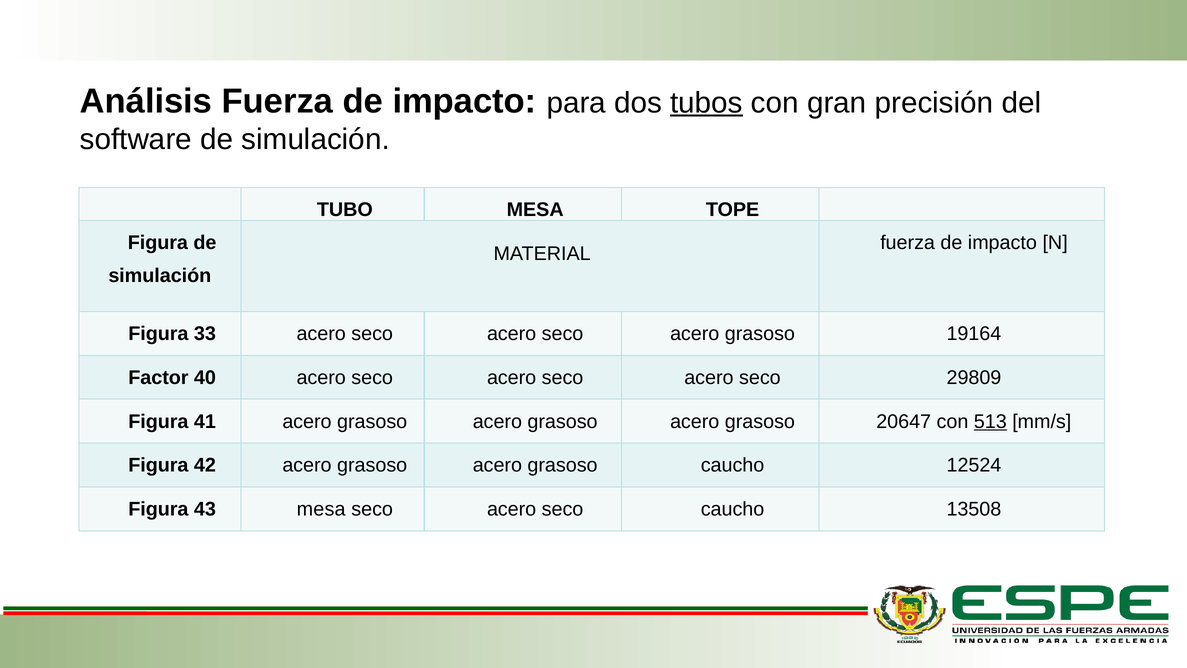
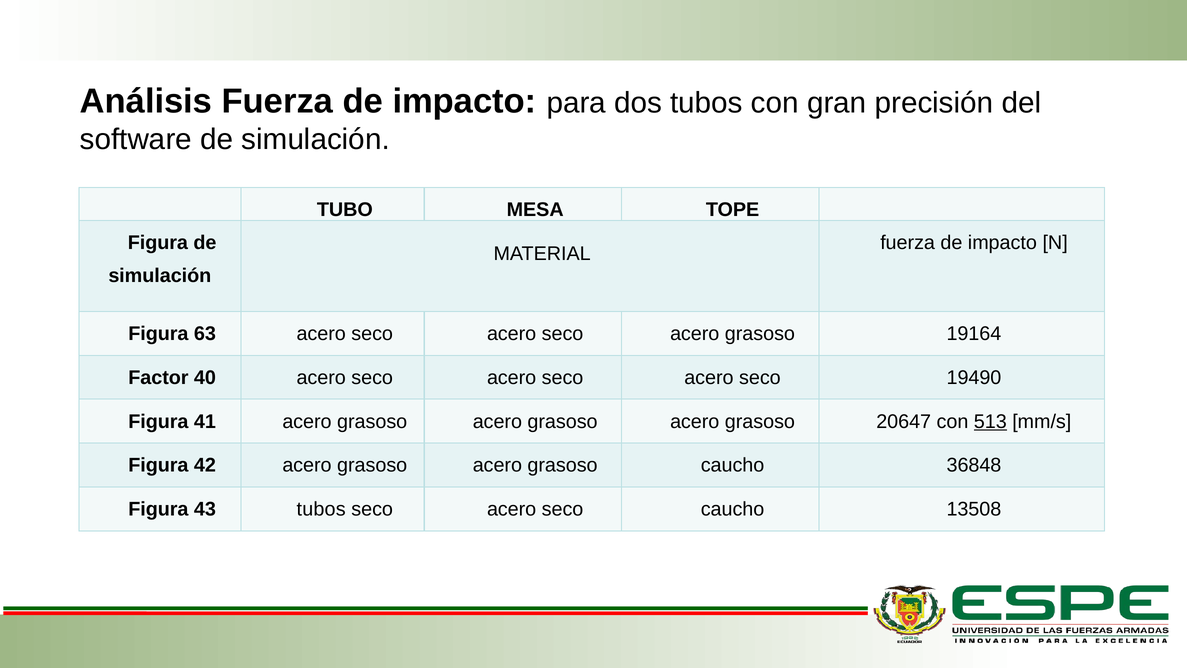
tubos at (706, 103) underline: present -> none
33: 33 -> 63
29809: 29809 -> 19490
12524: 12524 -> 36848
43 mesa: mesa -> tubos
